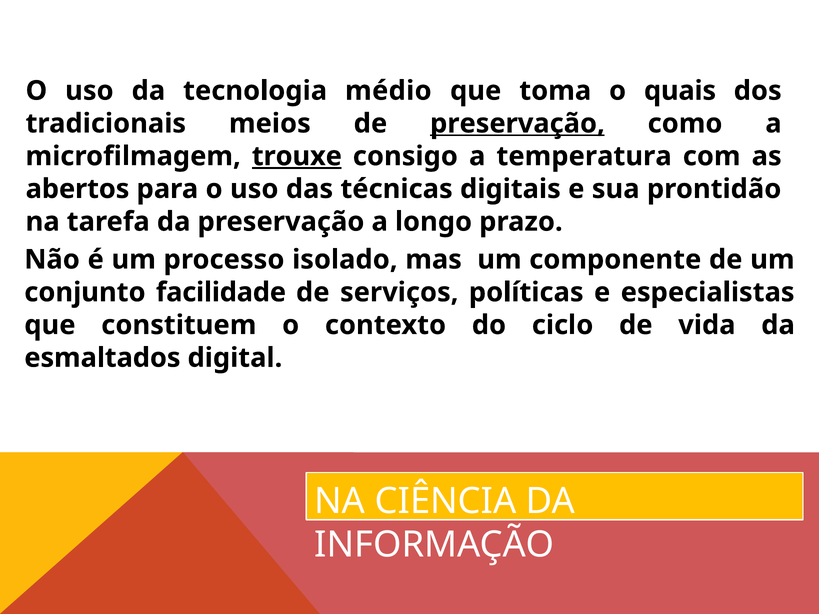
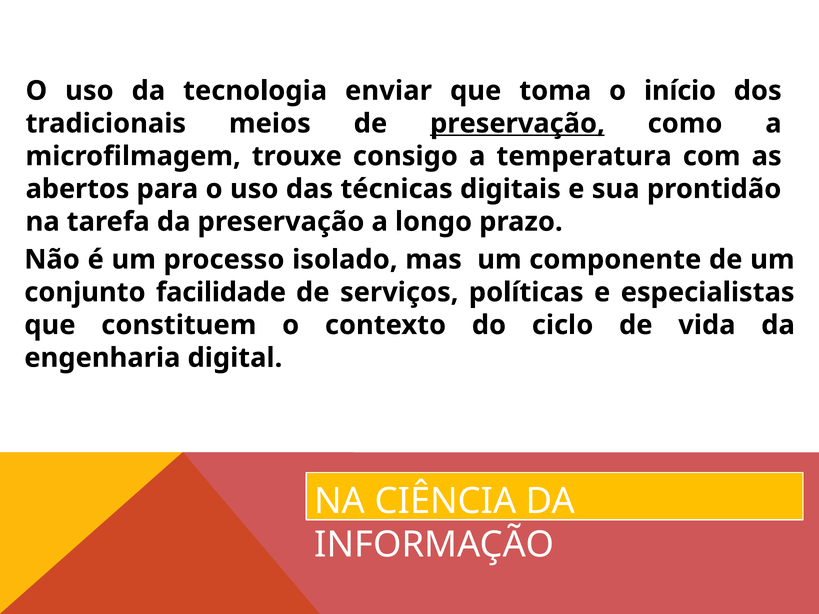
médio: médio -> enviar
quais: quais -> início
trouxe underline: present -> none
esmaltados: esmaltados -> engenharia
